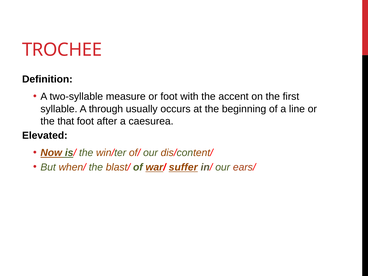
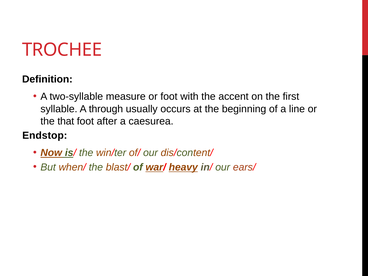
Elevated: Elevated -> Endstop
suffer: suffer -> heavy
